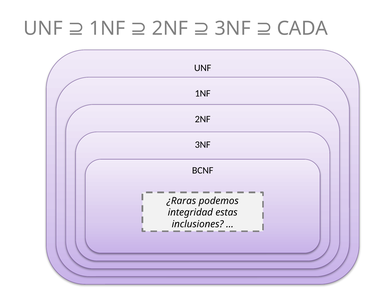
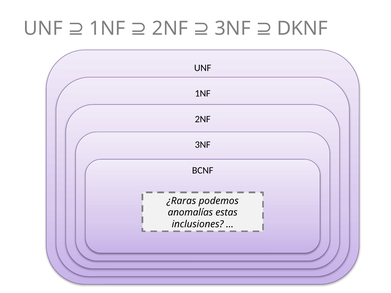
CADA: CADA -> DKNF
integridad: integridad -> anomalías
